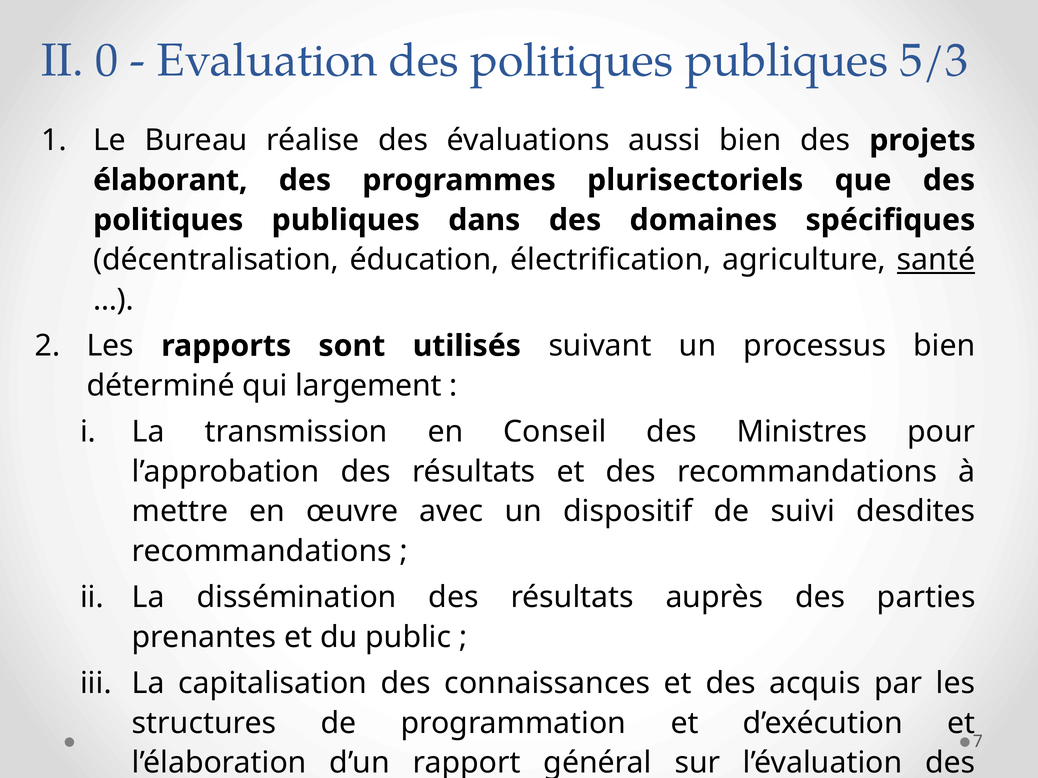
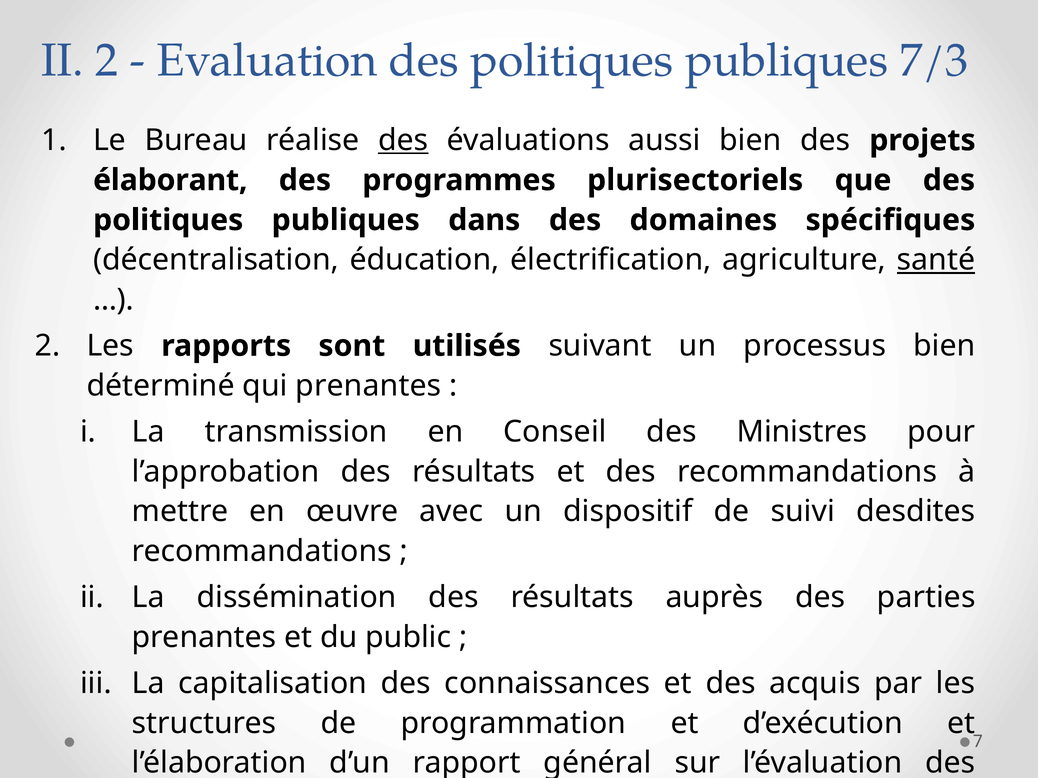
II 0: 0 -> 2
5/3: 5/3 -> 7/3
des at (403, 140) underline: none -> present
qui largement: largement -> prenantes
